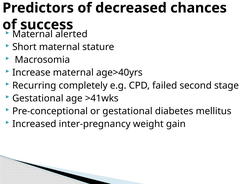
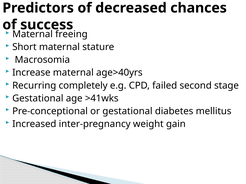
alerted: alerted -> freeing
